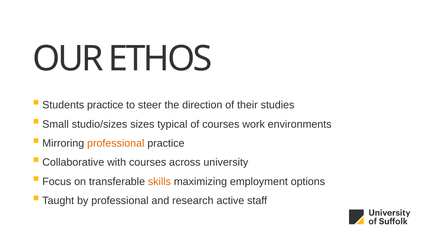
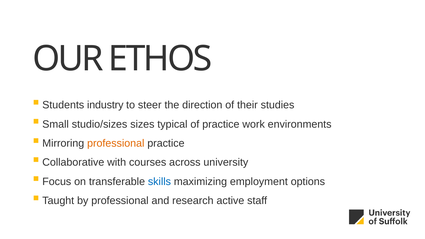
practice at (105, 105): practice -> industry
of courses: courses -> practice
skills colour: orange -> blue
